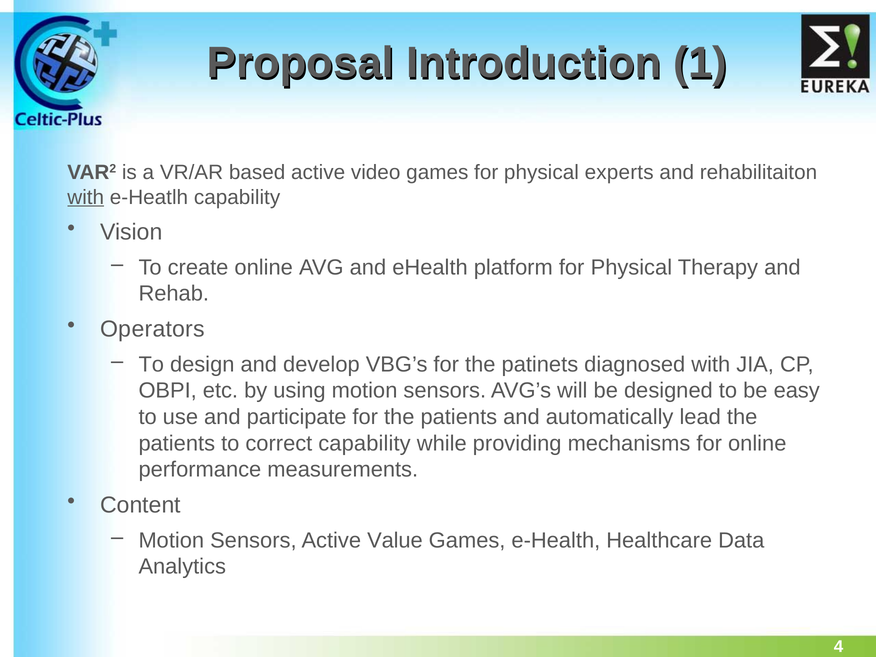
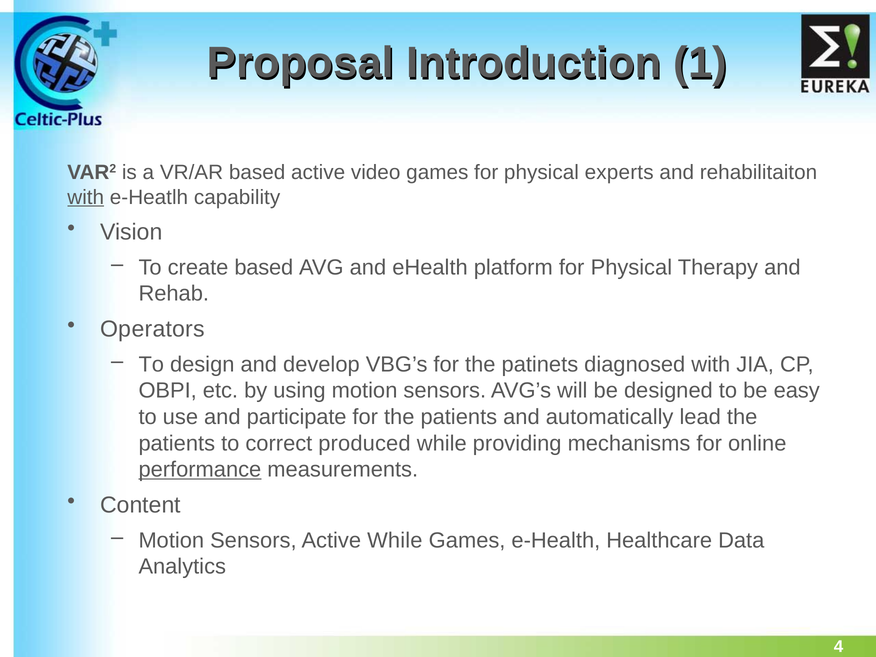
create online: online -> based
correct capability: capability -> produced
performance underline: none -> present
Active Value: Value -> While
